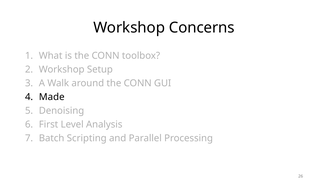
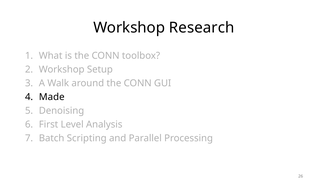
Concerns: Concerns -> Research
